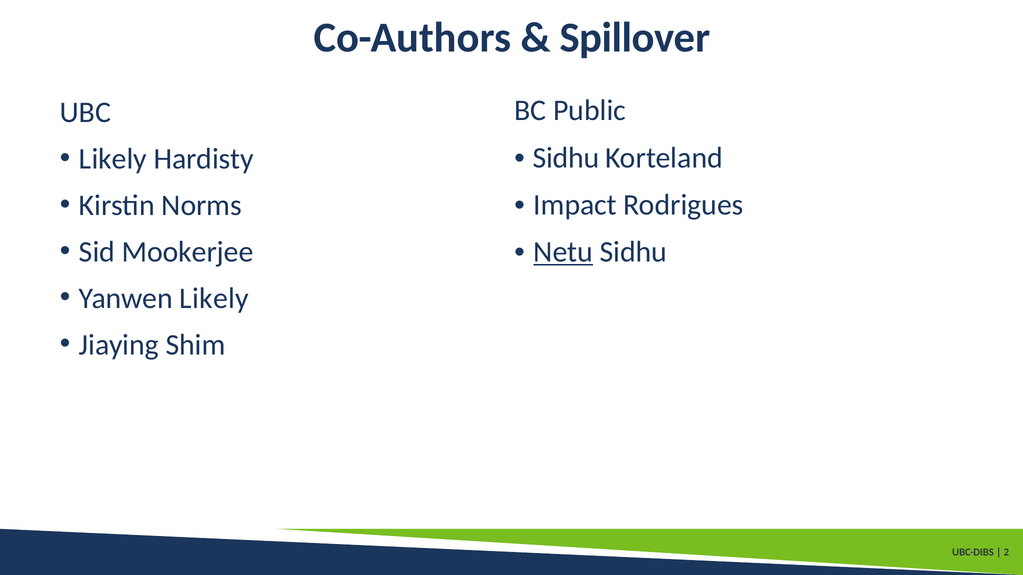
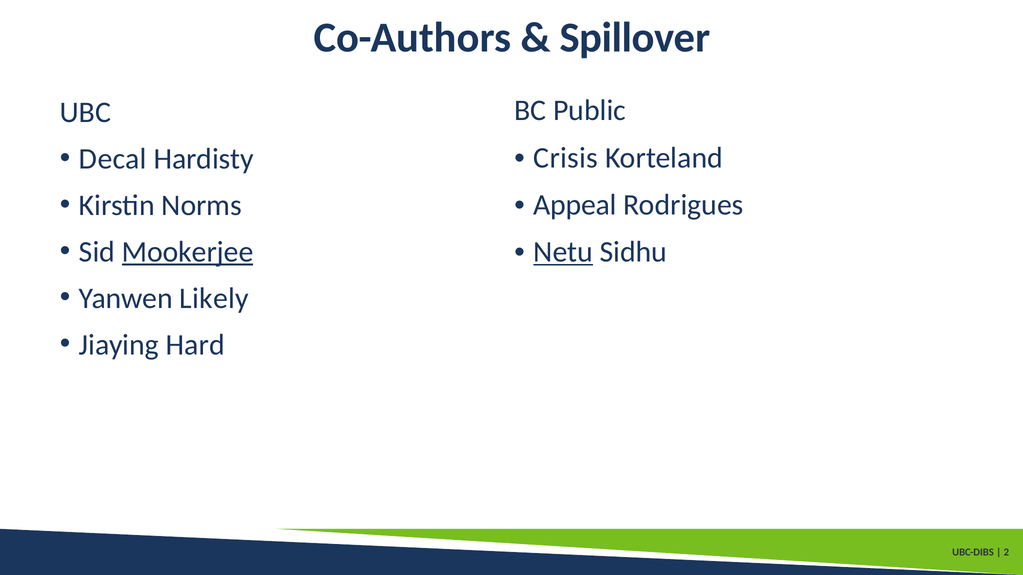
Likely at (113, 159): Likely -> Decal
Sidhu at (566, 158): Sidhu -> Crisis
Impact: Impact -> Appeal
Mookerjee underline: none -> present
Shim: Shim -> Hard
